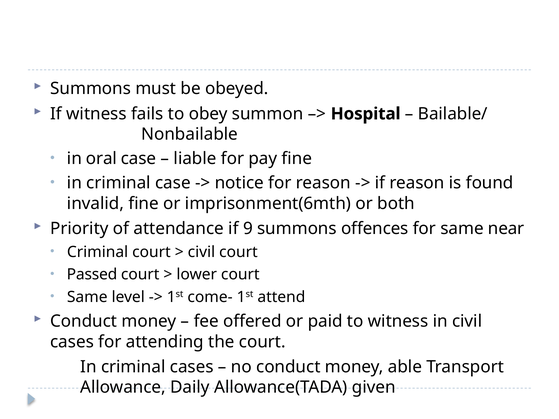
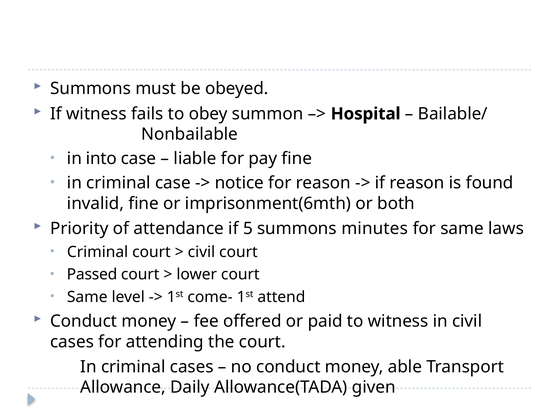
oral: oral -> into
9: 9 -> 5
offences: offences -> minutes
near: near -> laws
